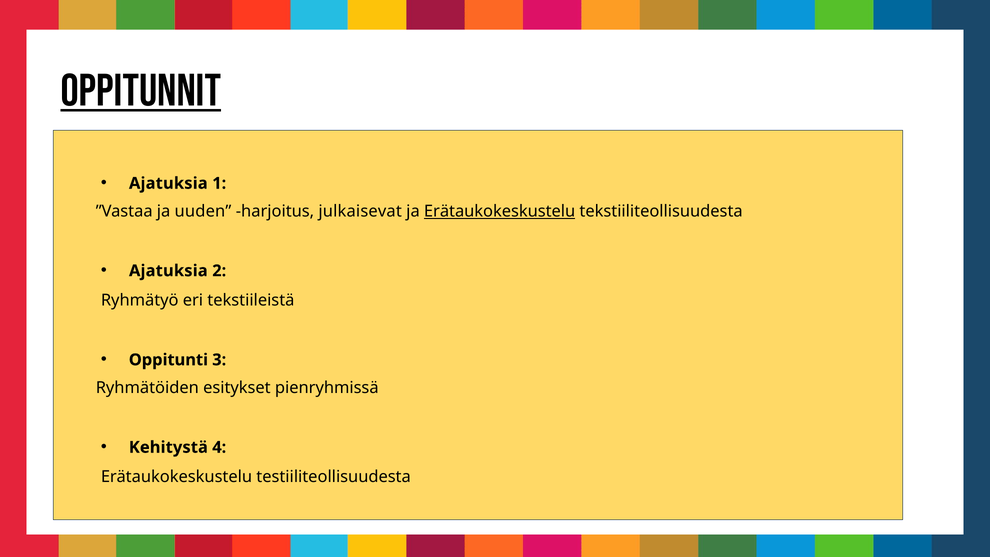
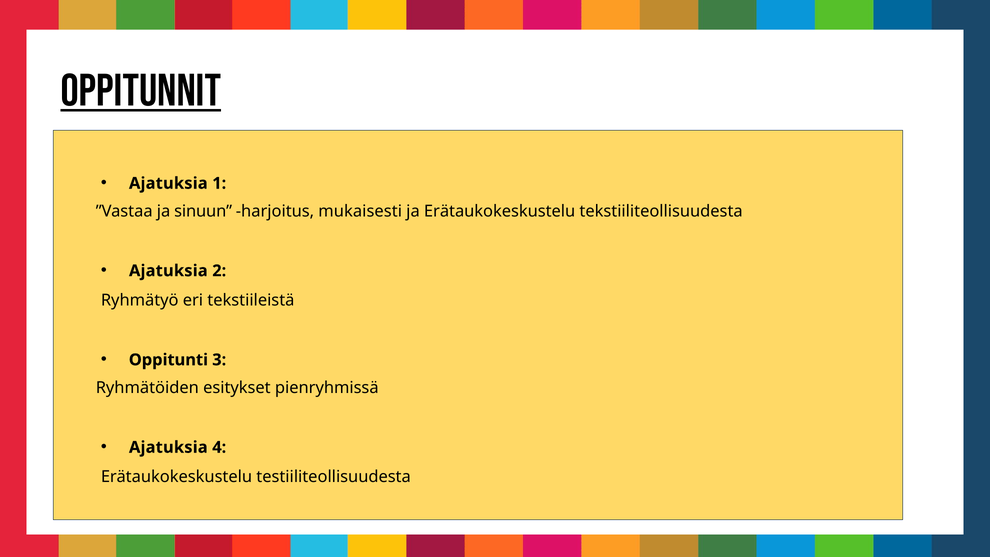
uuden: uuden -> sinuun
julkaisevat: julkaisevat -> mukaisesti
Erätaukokeskustelu at (500, 211) underline: present -> none
Kehitystä at (168, 447): Kehitystä -> Ajatuksia
